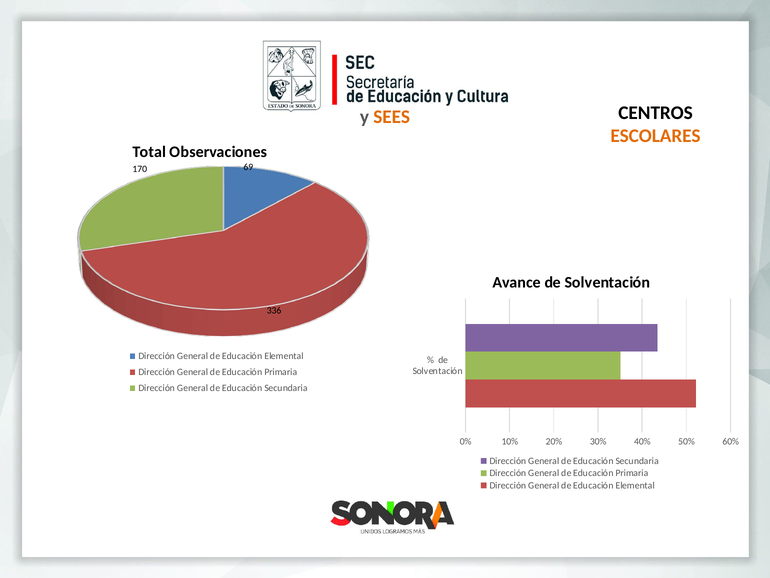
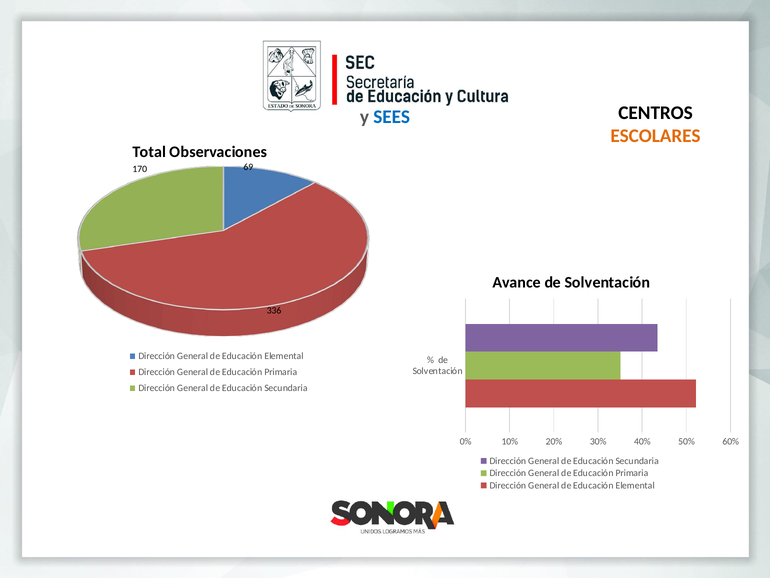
SEES colour: orange -> blue
